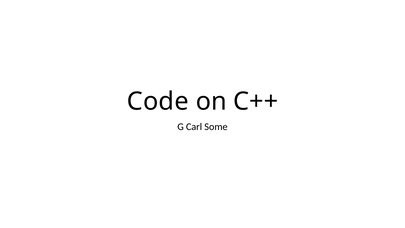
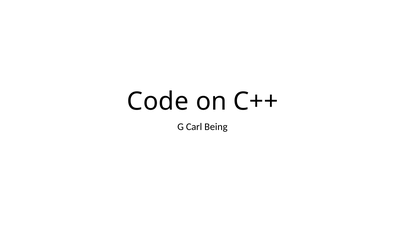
Some: Some -> Being
